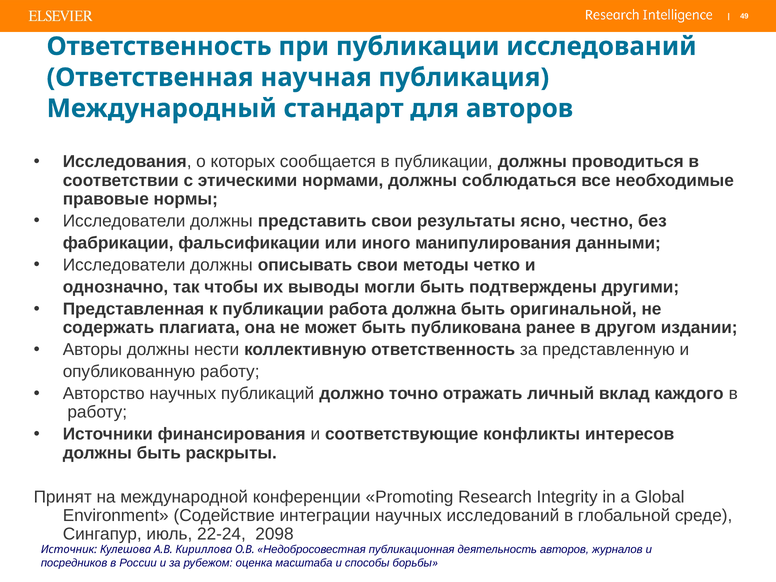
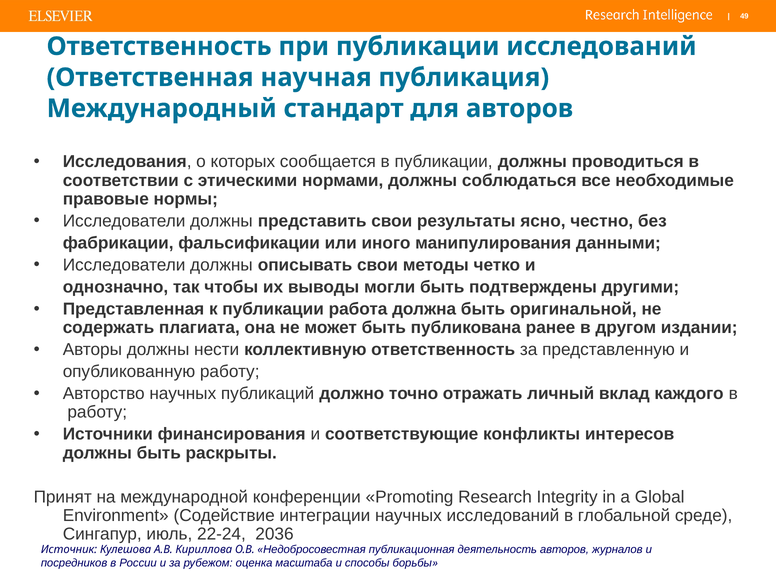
2098: 2098 -> 2036
